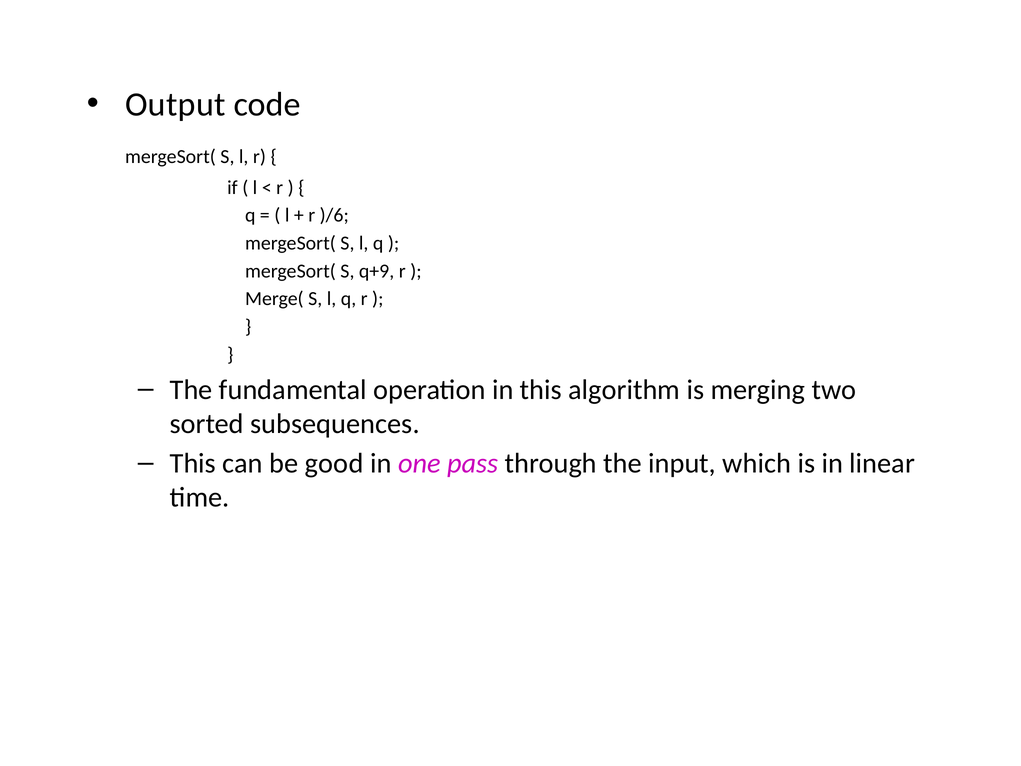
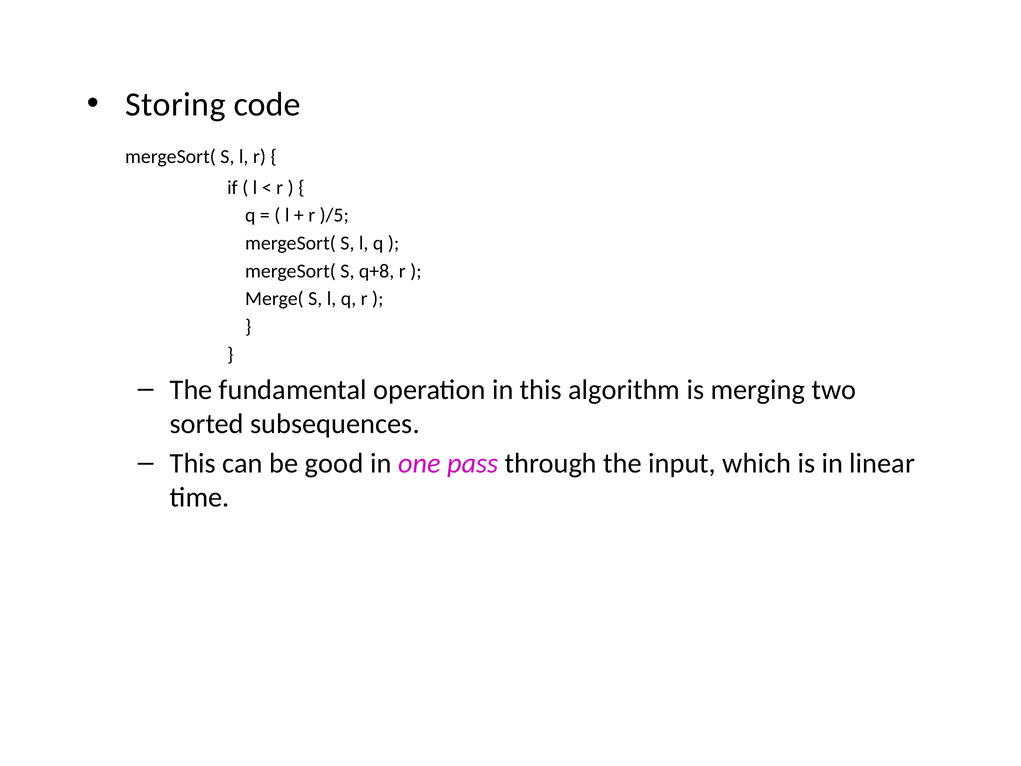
Output: Output -> Storing
)/6: )/6 -> )/5
q+9: q+9 -> q+8
